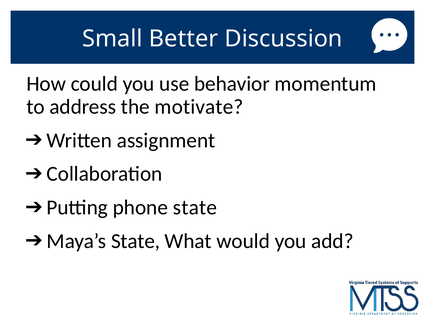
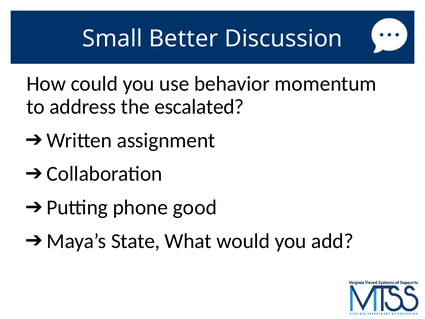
motivate: motivate -> escalated
phone state: state -> good
